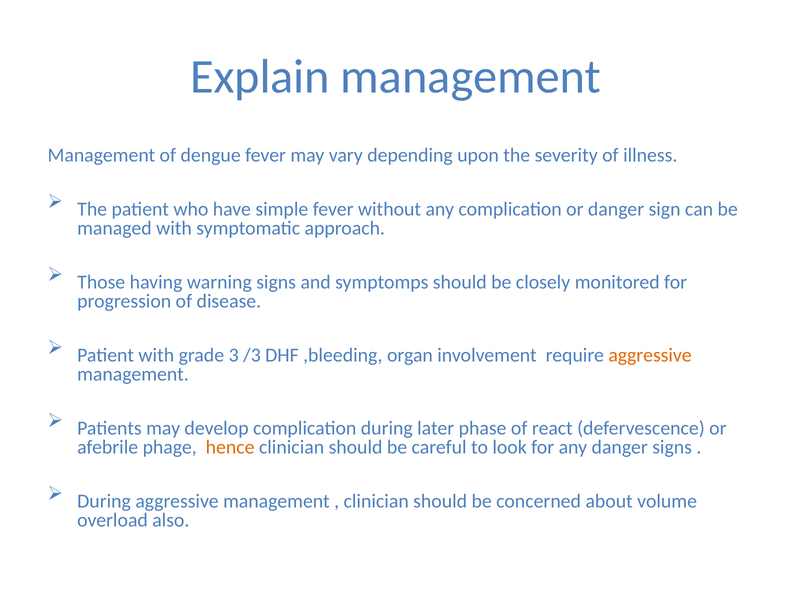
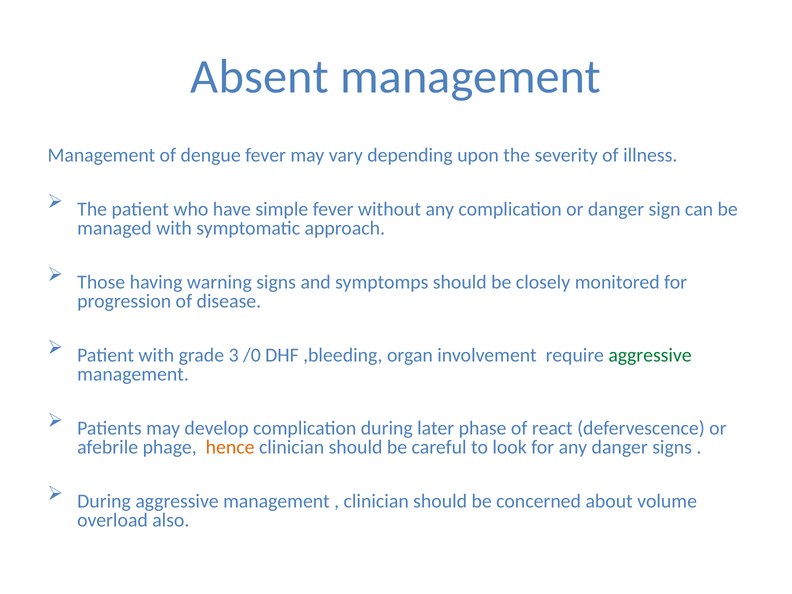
Explain: Explain -> Absent
/3: /3 -> /0
aggressive at (650, 355) colour: orange -> green
